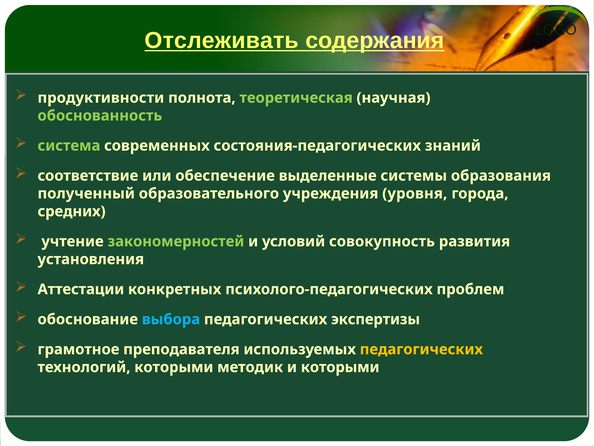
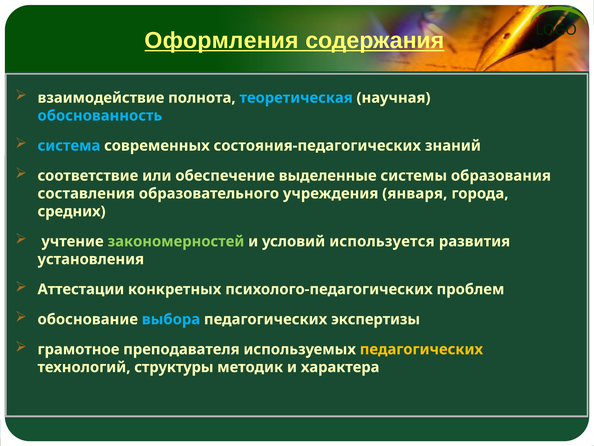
Отслеживать: Отслеживать -> Оформления
продуктивности: продуктивности -> взаимодействие
теоретическая colour: light green -> light blue
обоснованность colour: light green -> light blue
система colour: light green -> light blue
полученный: полученный -> составления
уровня: уровня -> января
совокупность: совокупность -> используется
технологий которыми: которыми -> структуры
и которыми: которыми -> характера
